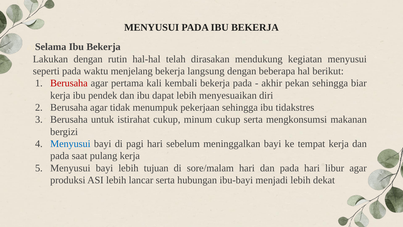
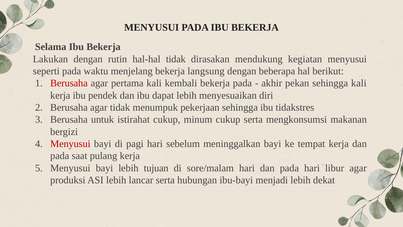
hal-hal telah: telah -> tidak
sehingga biar: biar -> kali
Menyusui at (70, 144) colour: blue -> red
